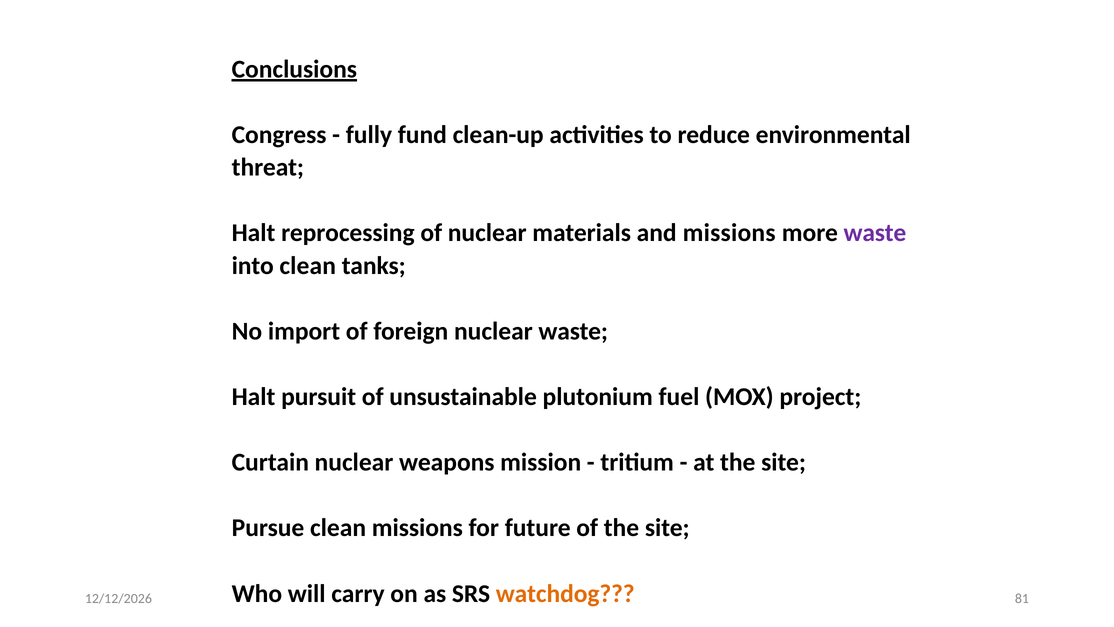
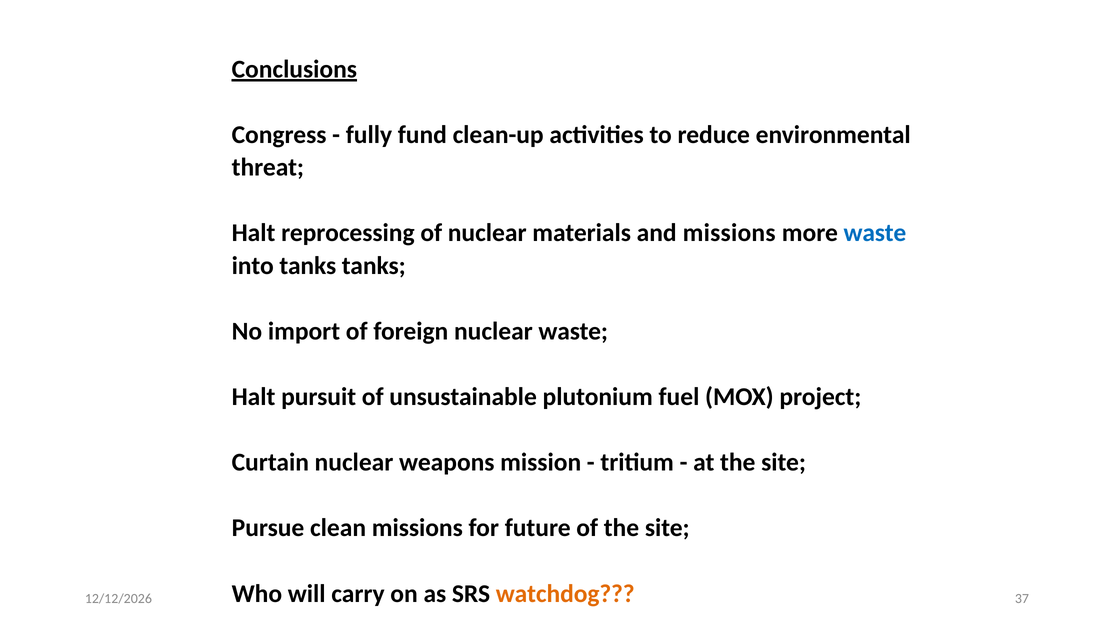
waste at (875, 233) colour: purple -> blue
into clean: clean -> tanks
81: 81 -> 37
